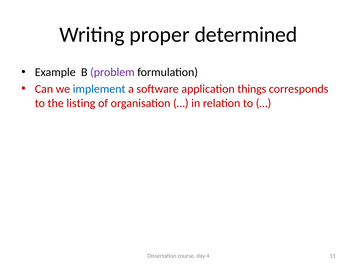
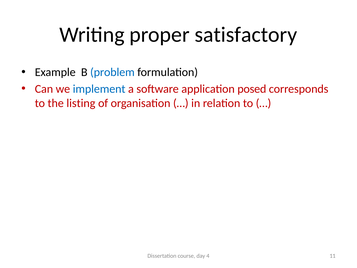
determined: determined -> satisfactory
problem colour: purple -> blue
things: things -> posed
